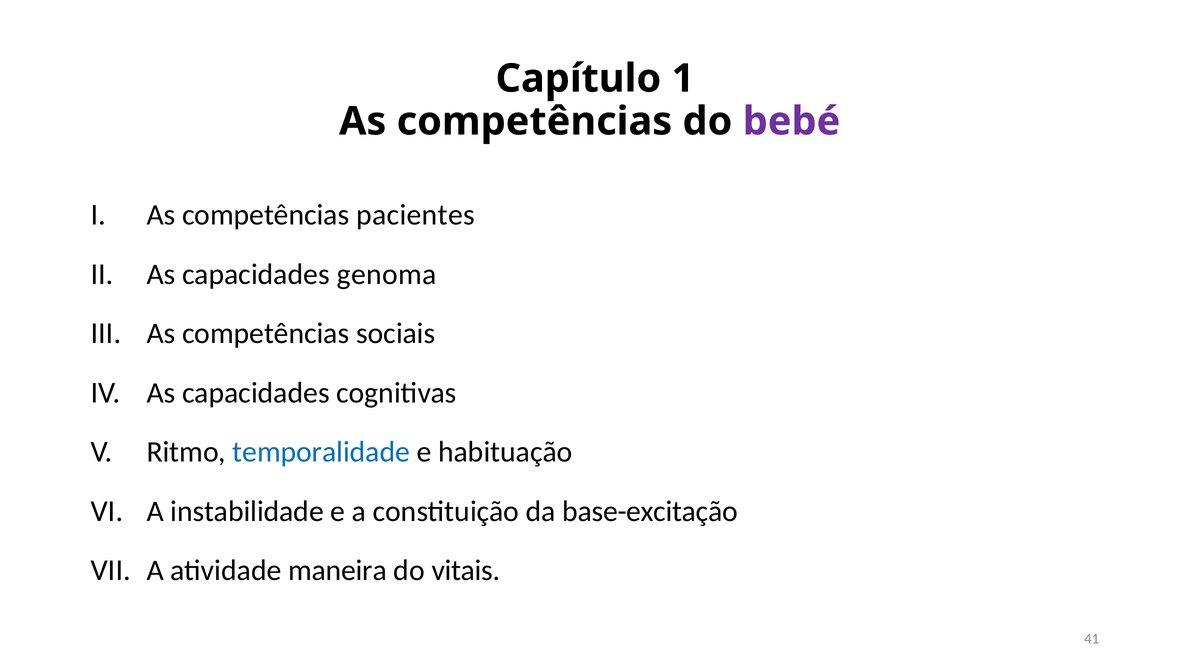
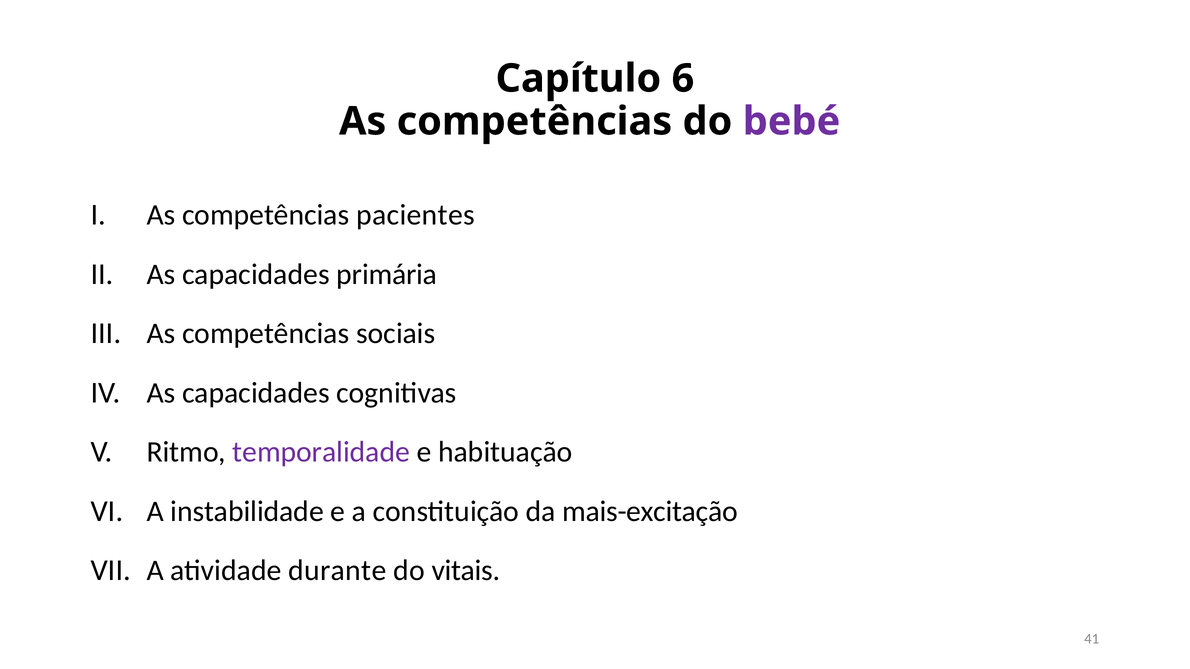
1: 1 -> 6
genoma: genoma -> primária
temporalidade colour: blue -> purple
base-excitação: base-excitação -> mais-excitação
maneira: maneira -> durante
